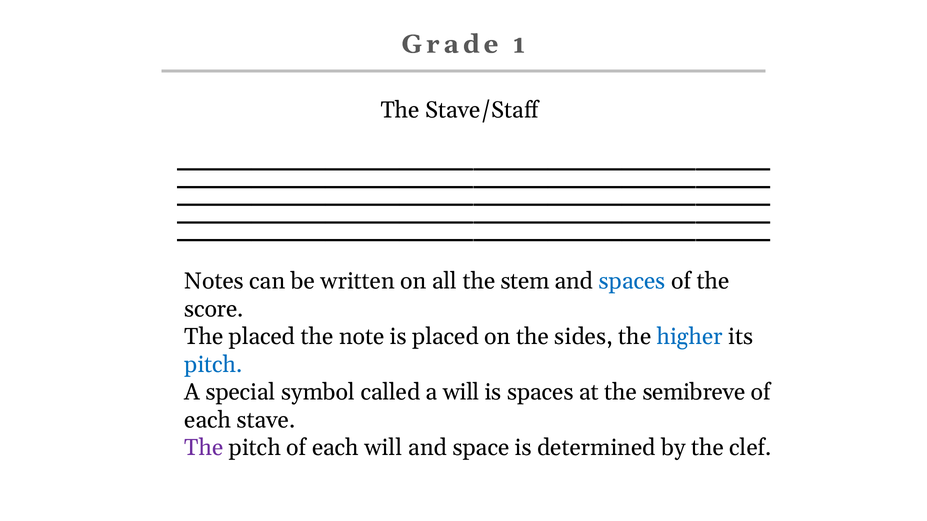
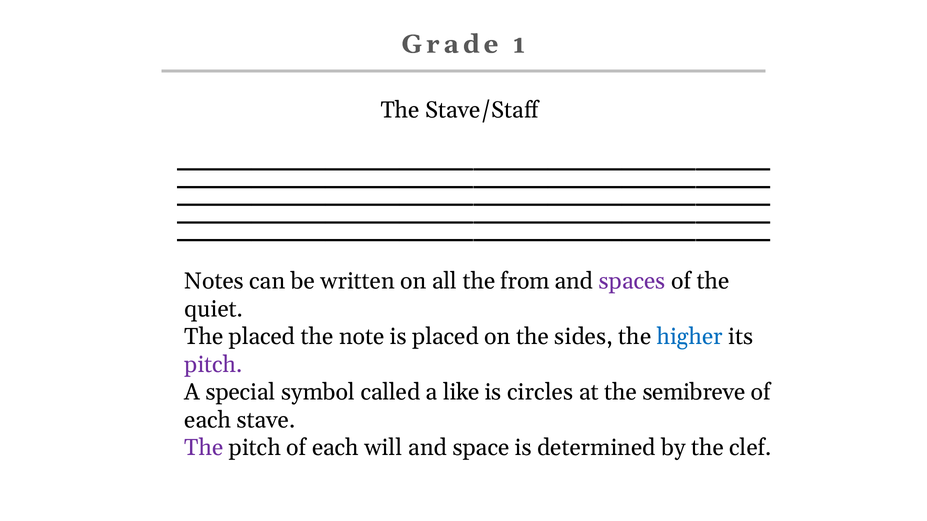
stem: stem -> from
spaces at (632, 281) colour: blue -> purple
score: score -> quiet
pitch at (214, 365) colour: blue -> purple
a will: will -> like
is spaces: spaces -> circles
